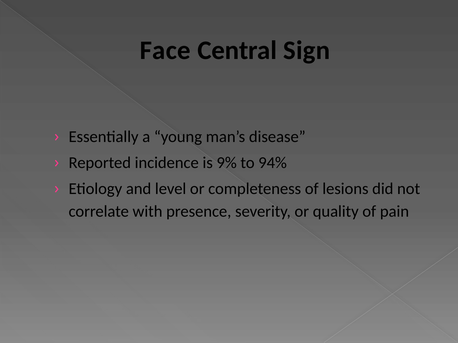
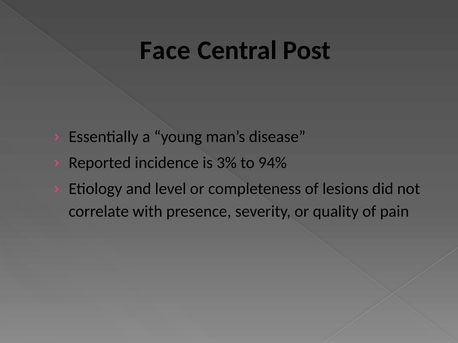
Sign: Sign -> Post
9%: 9% -> 3%
